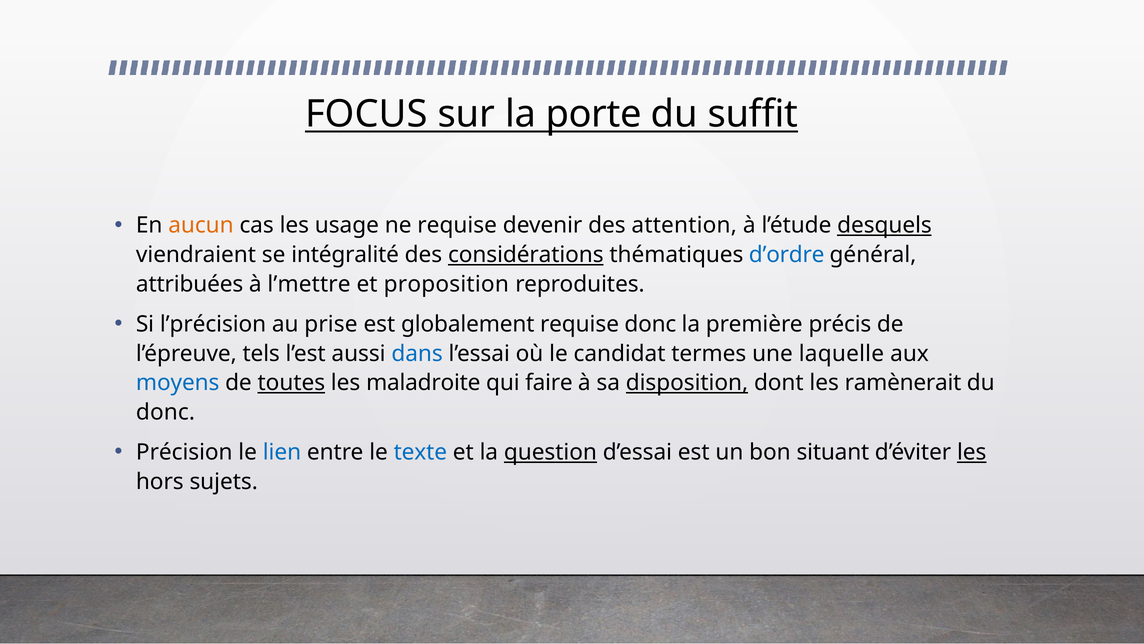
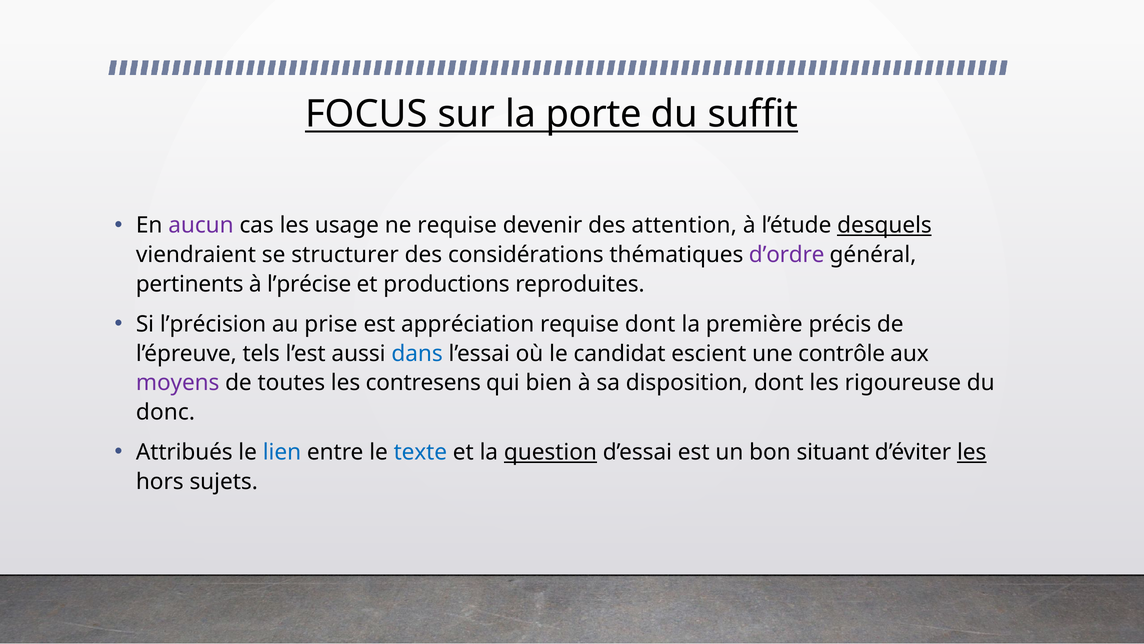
aucun colour: orange -> purple
intégralité: intégralité -> structurer
considérations underline: present -> none
d’ordre colour: blue -> purple
attribuées: attribuées -> pertinents
l’mettre: l’mettre -> l’précise
proposition: proposition -> productions
globalement: globalement -> appréciation
requise donc: donc -> dont
termes: termes -> escient
laquelle: laquelle -> contrôle
moyens colour: blue -> purple
toutes underline: present -> none
maladroite: maladroite -> contresens
faire: faire -> bien
disposition underline: present -> none
ramènerait: ramènerait -> rigoureuse
Précision: Précision -> Attribués
